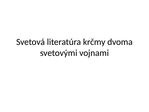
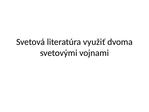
krčmy: krčmy -> využiť
